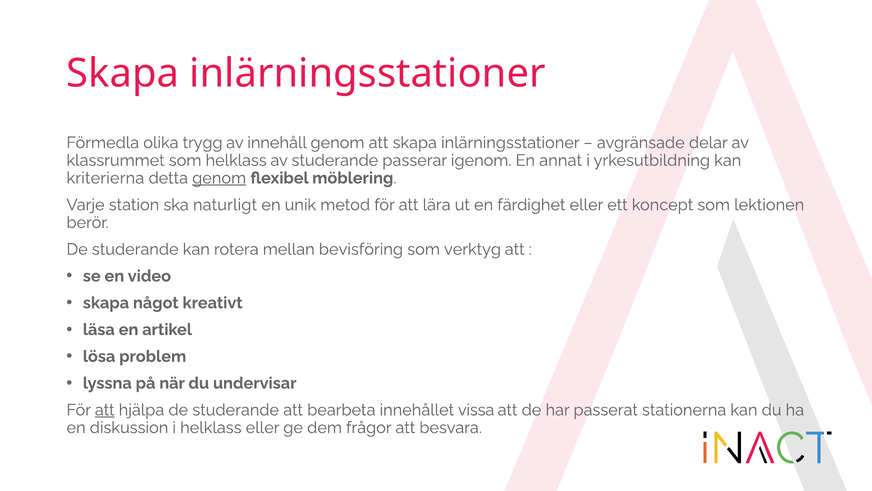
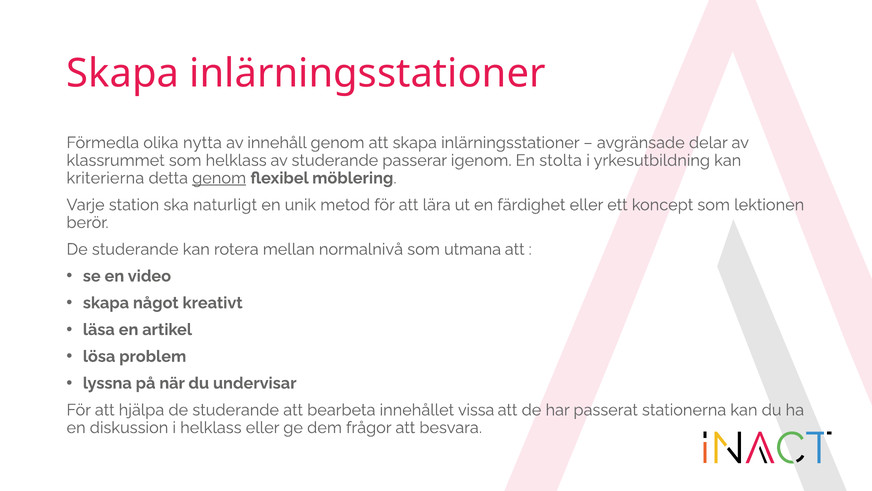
trygg: trygg -> nytta
annat: annat -> stolta
bevisföring: bevisföring -> normalnivå
verktyg: verktyg -> utmana
att at (105, 410) underline: present -> none
